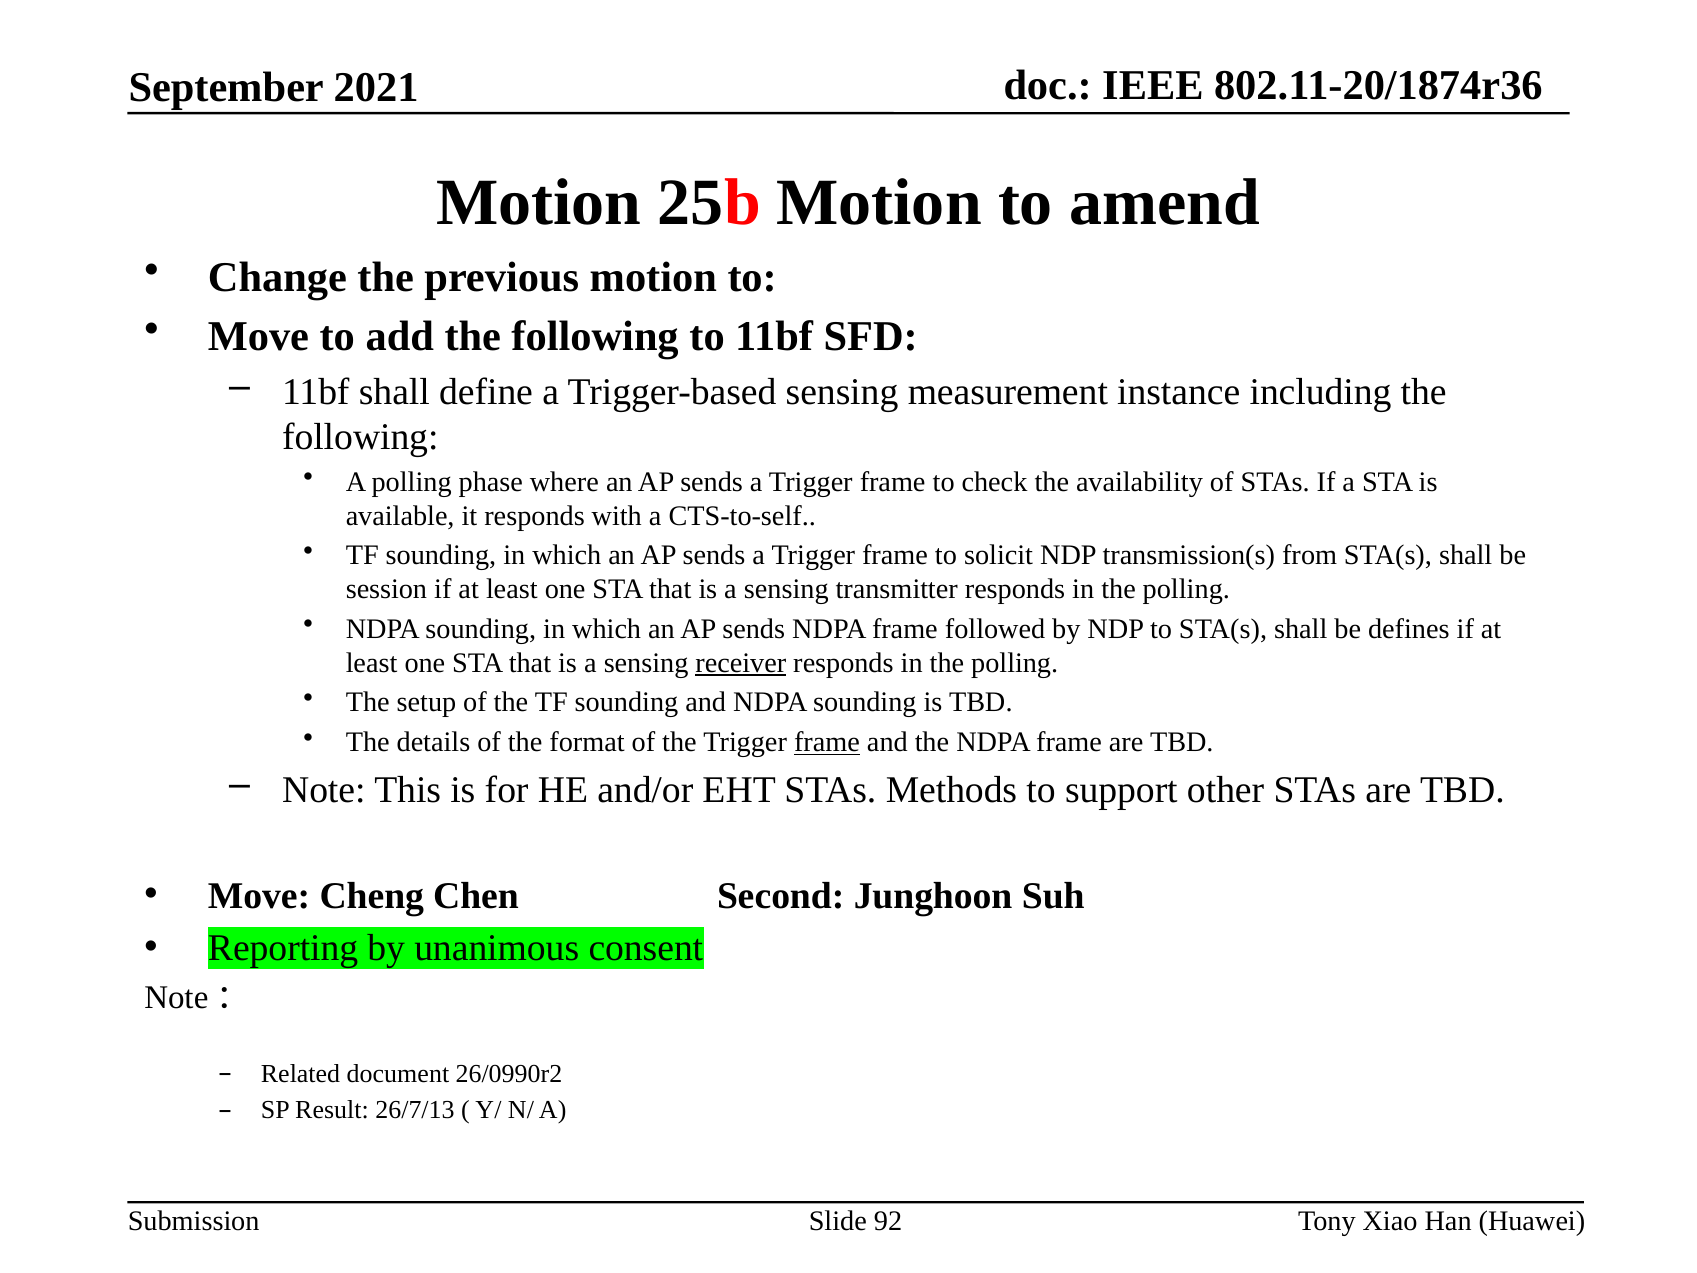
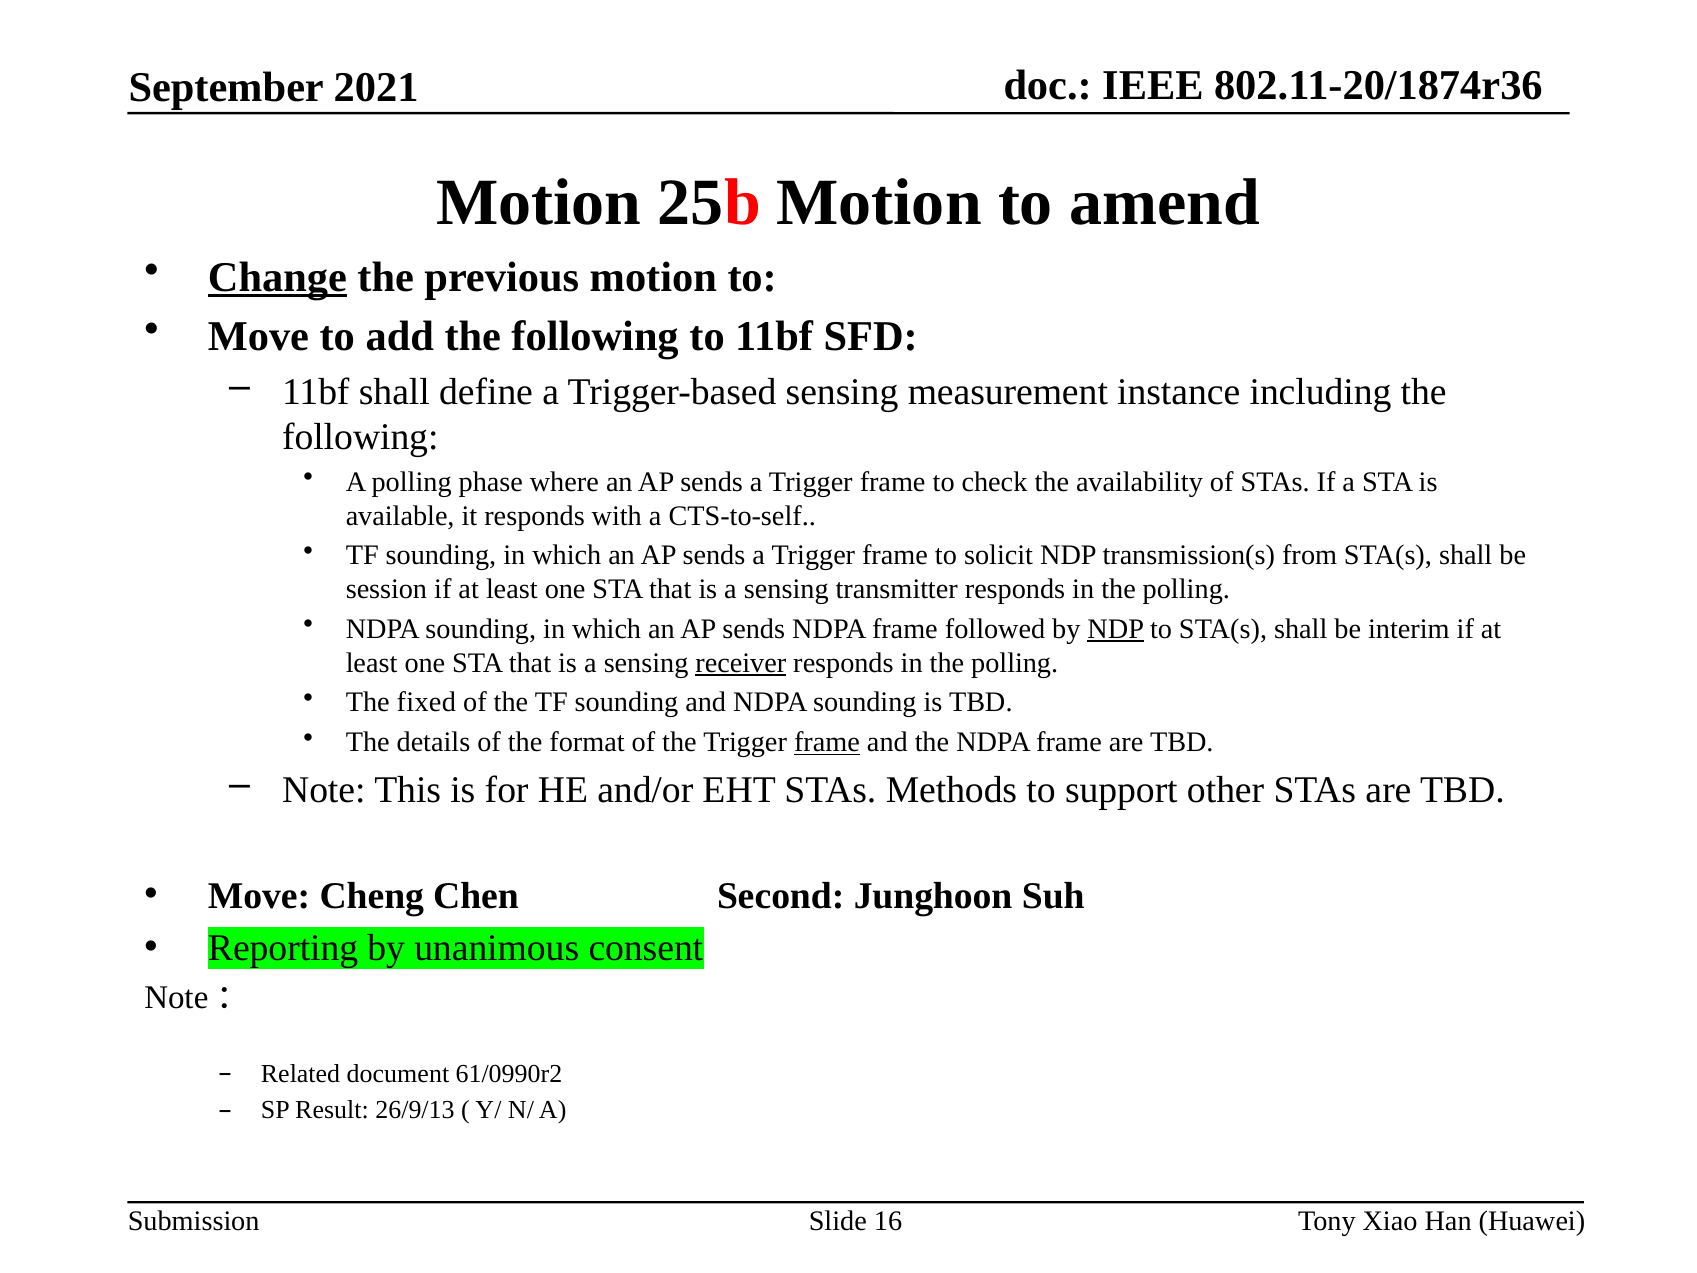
Change underline: none -> present
NDP at (1116, 629) underline: none -> present
defines: defines -> interim
setup: setup -> fixed
26/0990r2: 26/0990r2 -> 61/0990r2
26/7/13: 26/7/13 -> 26/9/13
92: 92 -> 16
